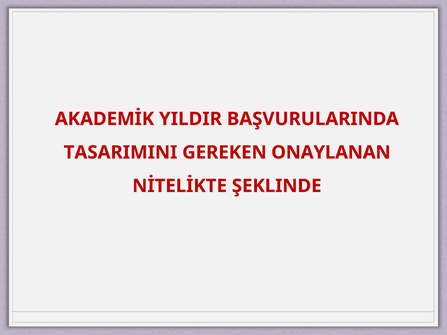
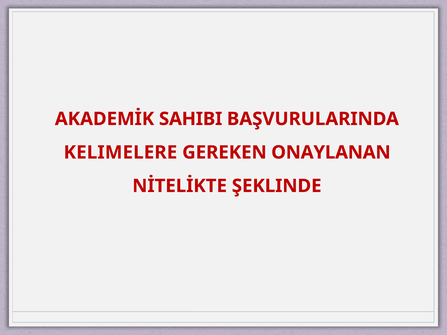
YILDIR: YILDIR -> SAHIBI
TASARIMINI: TASARIMINI -> KELIMELERE
